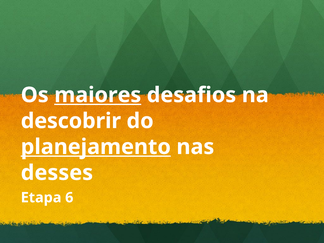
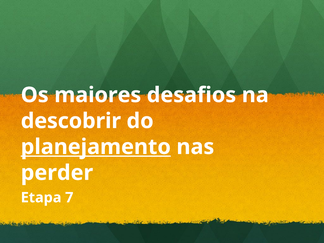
maiores underline: present -> none
desses: desses -> perder
6: 6 -> 7
